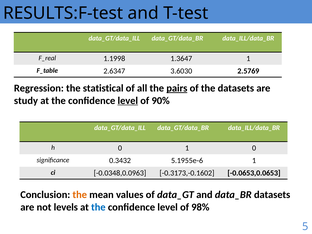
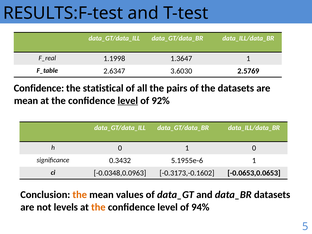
Regression at (39, 88): Regression -> Confidence
pairs underline: present -> none
study at (26, 101): study -> mean
90%: 90% -> 92%
the at (98, 207) colour: blue -> orange
98%: 98% -> 94%
